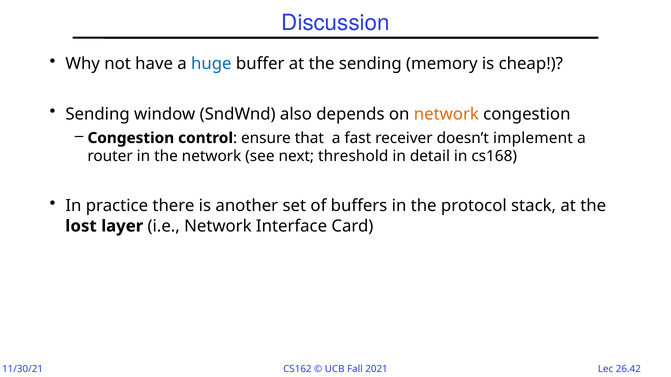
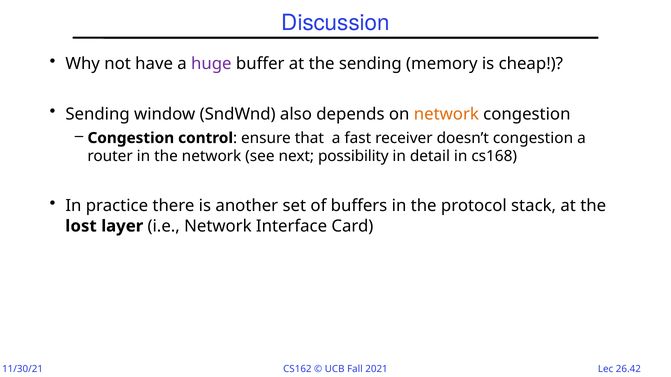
huge colour: blue -> purple
doesn’t implement: implement -> congestion
threshold: threshold -> possibility
